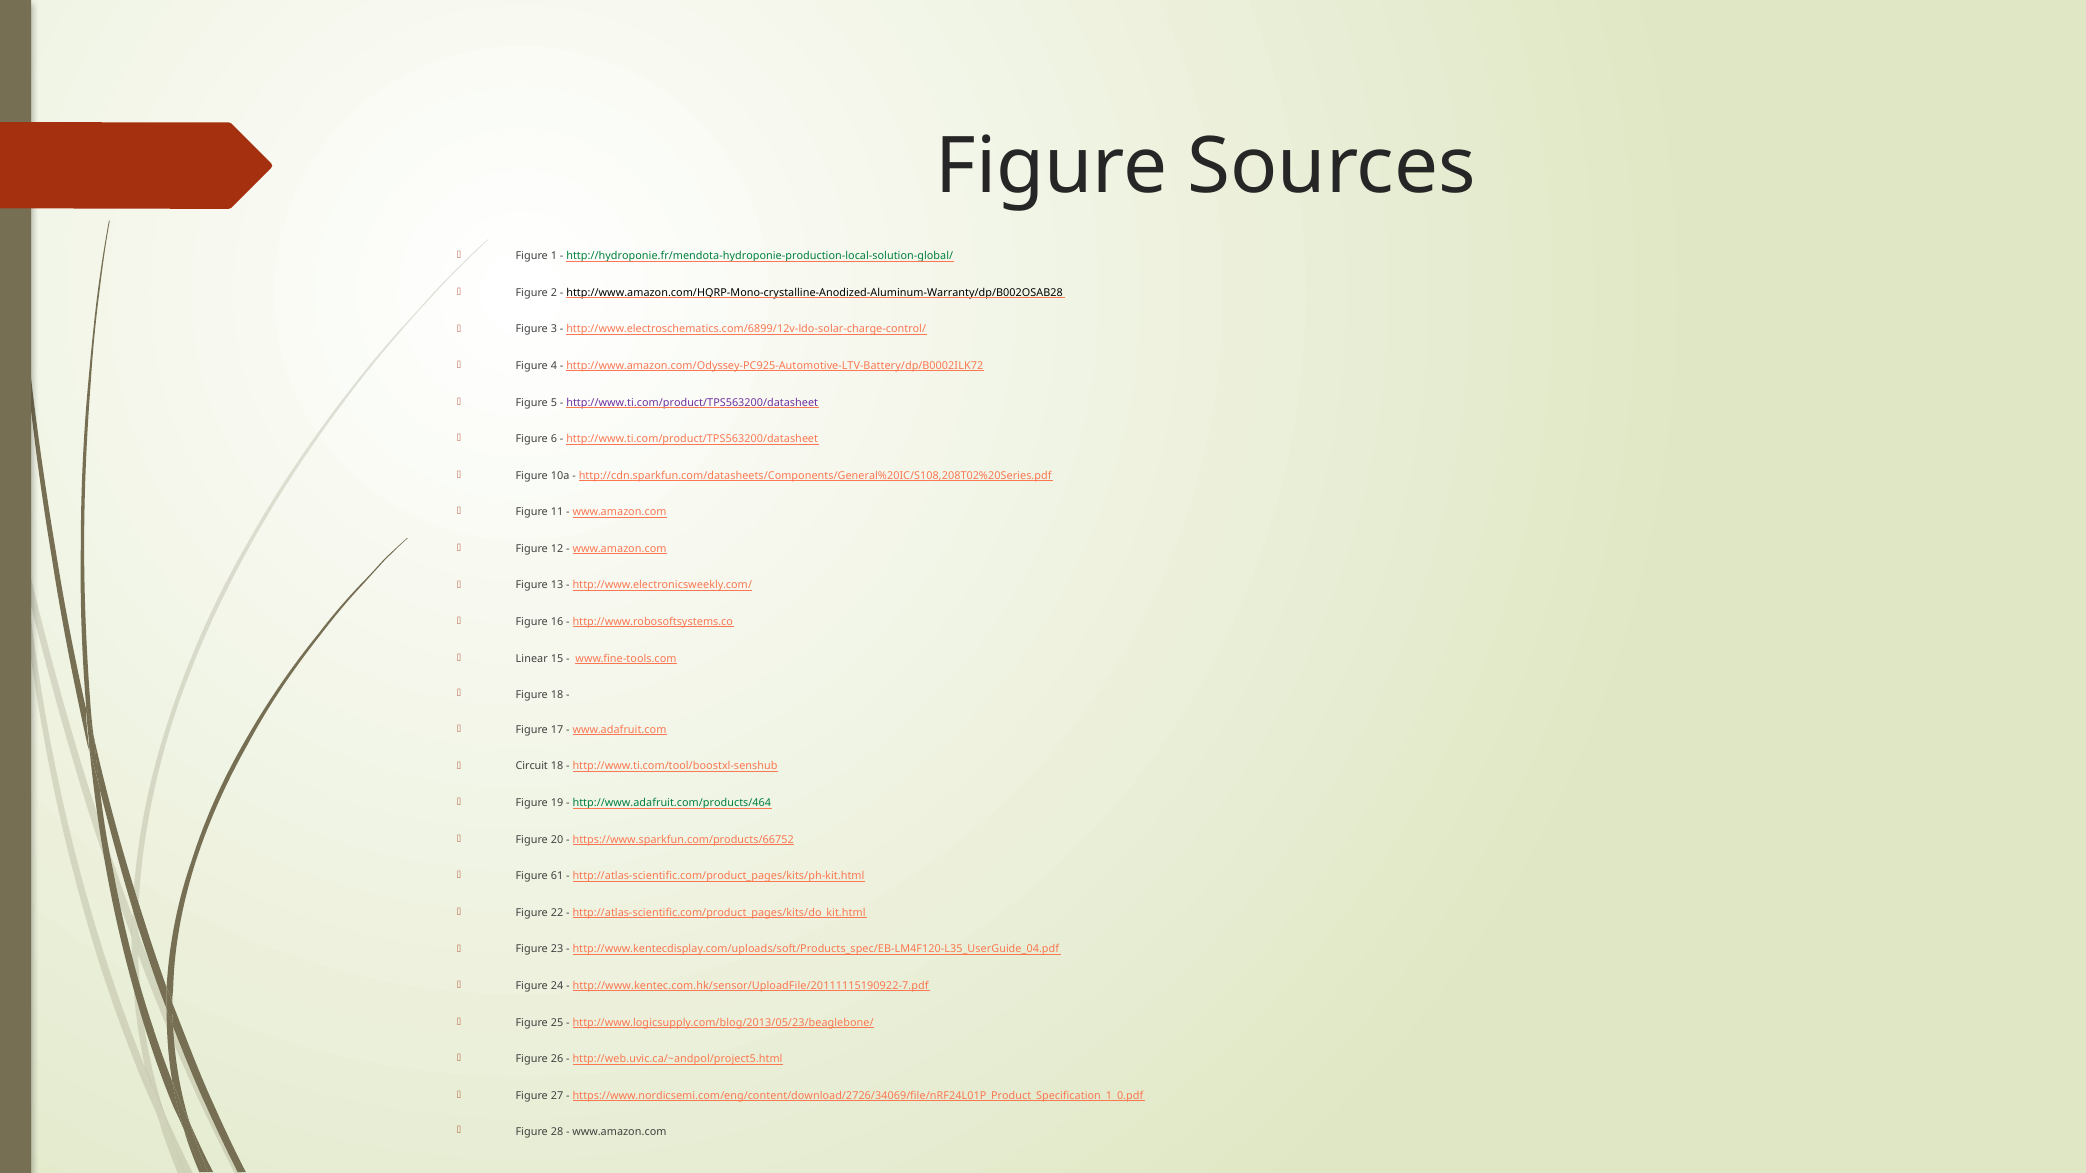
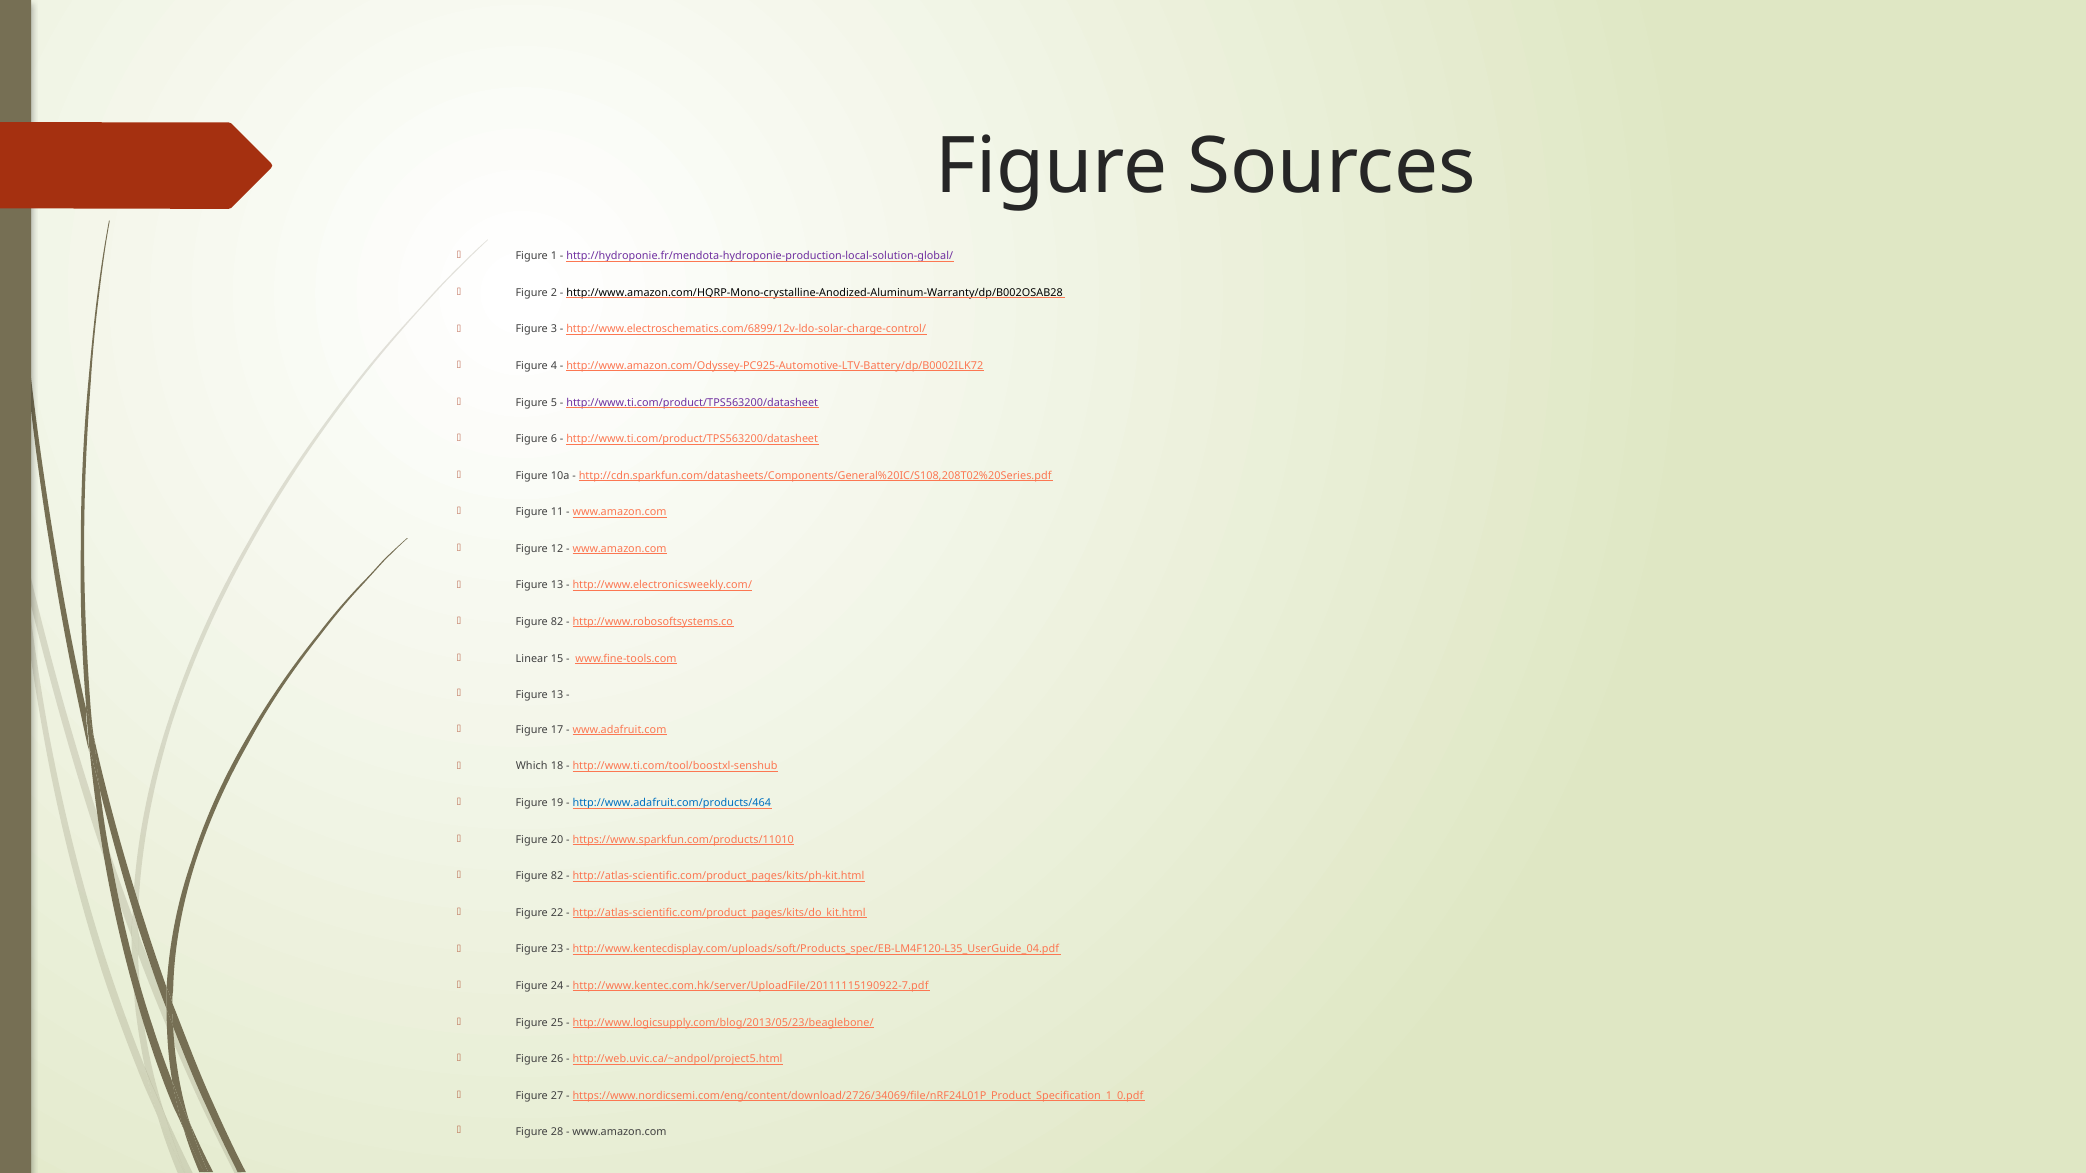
http://hydroponie.fr/mendota-hydroponie-production-local-solution-global/ colour: green -> purple
16 at (557, 622): 16 -> 82
18 at (557, 695): 18 -> 13
Circuit: Circuit -> Which
http://www.adafruit.com/products/464 colour: green -> blue
https://www.sparkfun.com/products/66752: https://www.sparkfun.com/products/66752 -> https://www.sparkfun.com/products/11010
61 at (557, 876): 61 -> 82
http://www.kentec.com.hk/sensor/UploadFile/20111115190922-7.pdf: http://www.kentec.com.hk/sensor/UploadFile/20111115190922-7.pdf -> http://www.kentec.com.hk/server/UploadFile/20111115190922-7.pdf
